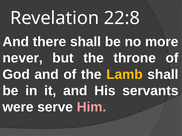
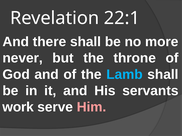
22:8: 22:8 -> 22:1
Lamb colour: yellow -> light blue
were: were -> work
